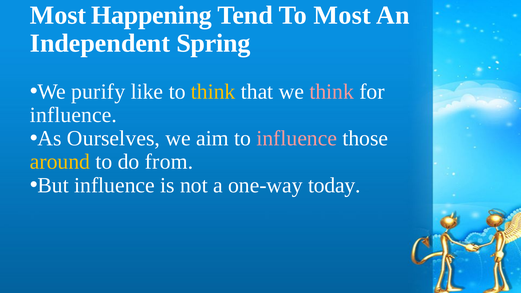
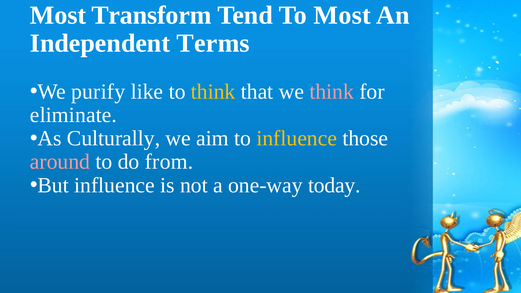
Happening: Happening -> Transform
Spring: Spring -> Terms
influence at (73, 115): influence -> eliminate
Ourselves: Ourselves -> Culturally
influence at (297, 138) colour: pink -> yellow
around colour: yellow -> pink
